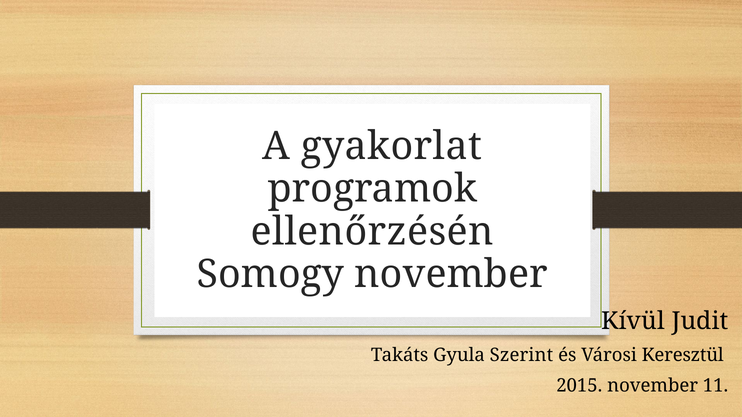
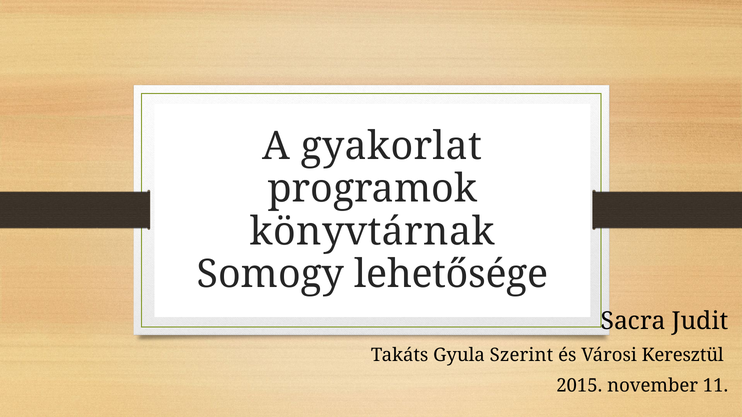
ellenőrzésén: ellenőrzésén -> könyvtárnak
Somogy november: november -> lehetősége
Kívül: Kívül -> Sacra
